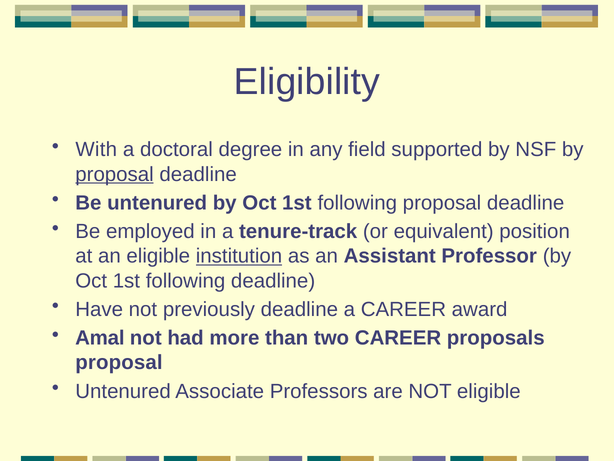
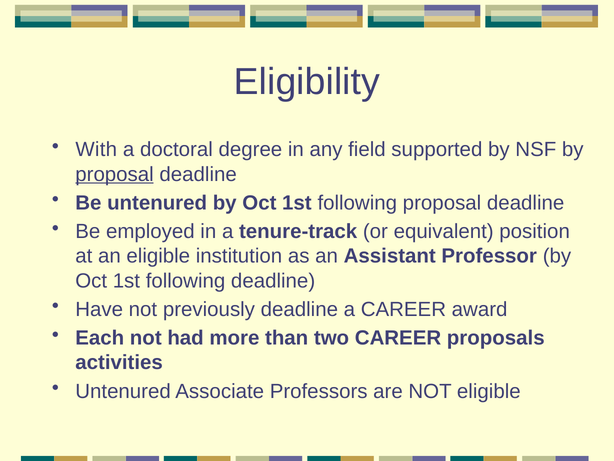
institution underline: present -> none
Amal: Amal -> Each
proposal at (119, 362): proposal -> activities
